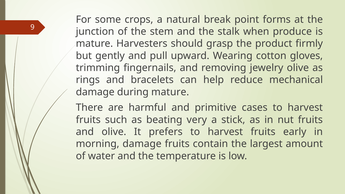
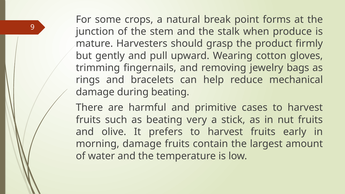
jewelry olive: olive -> bags
during mature: mature -> beating
